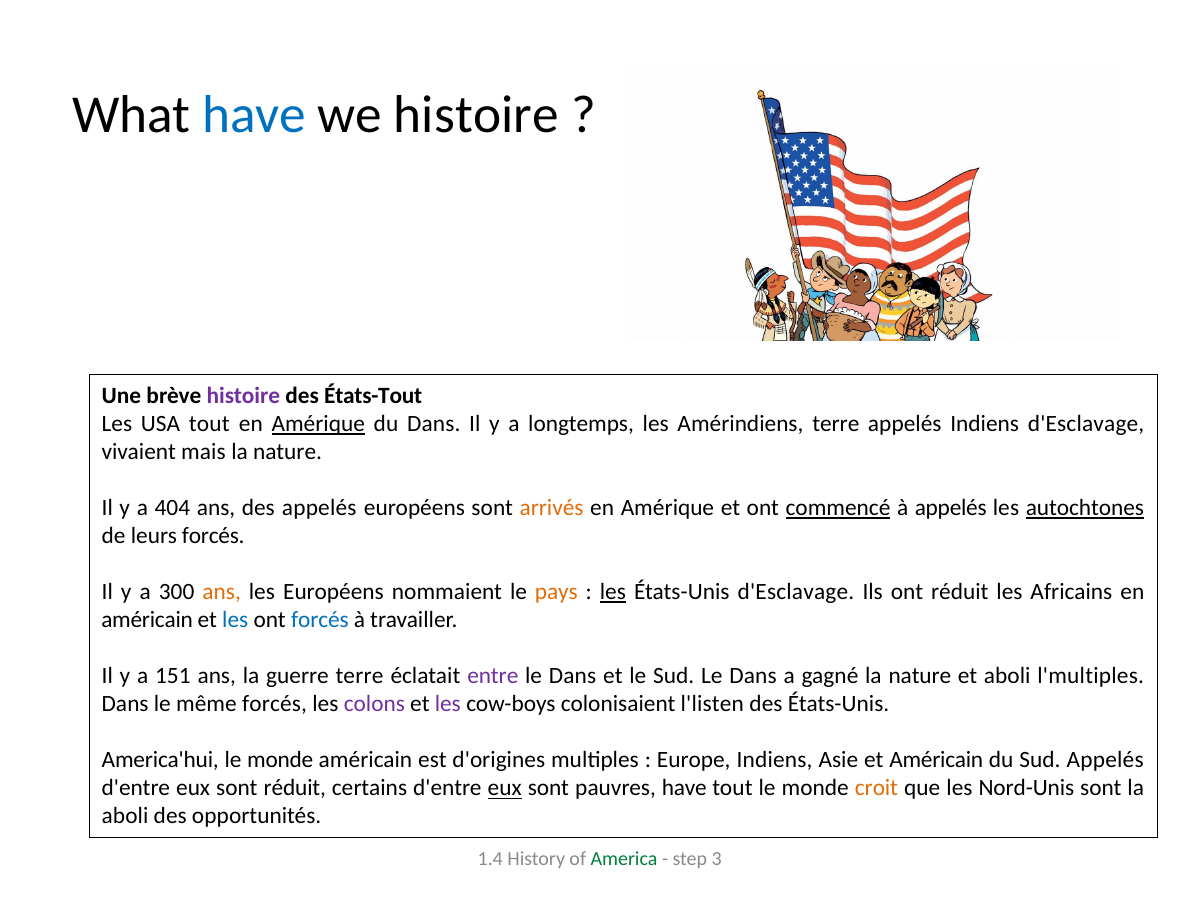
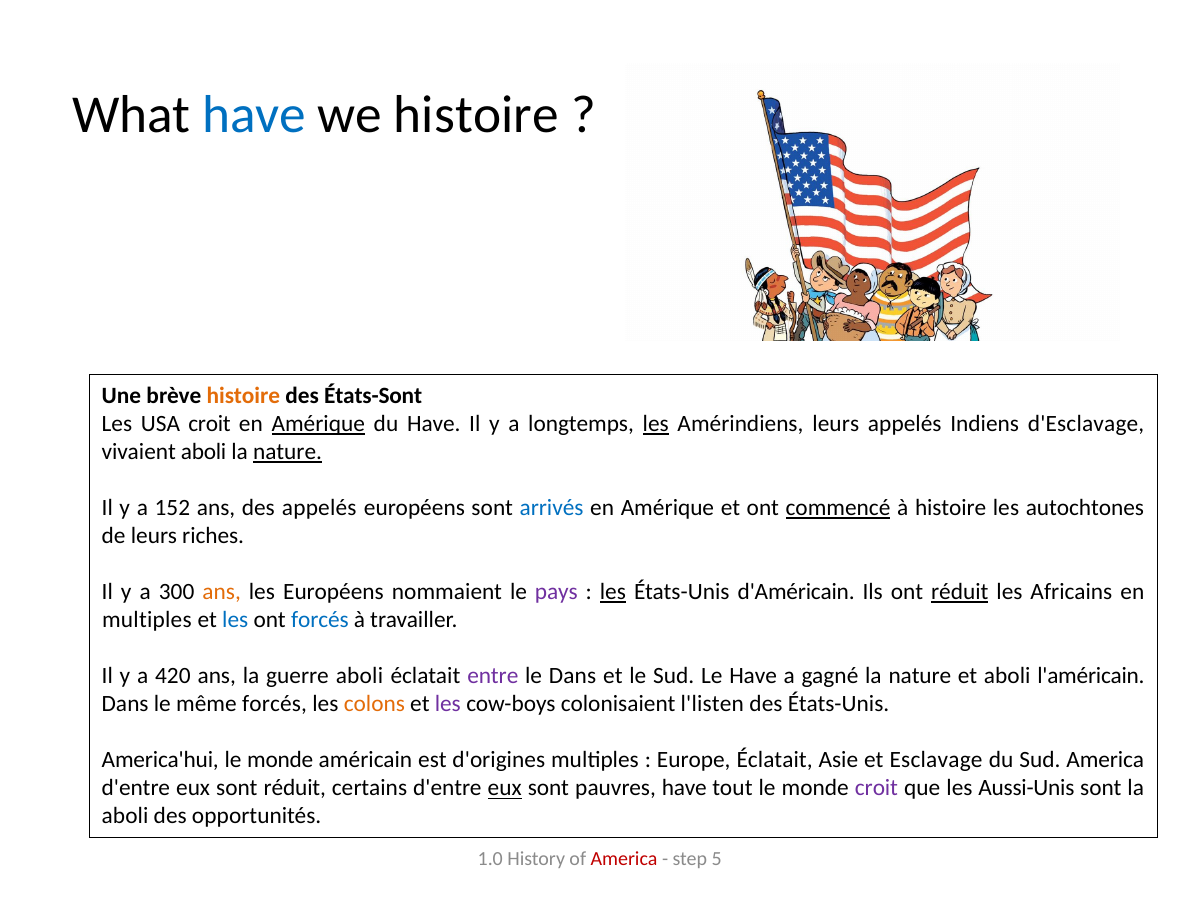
histoire at (243, 396) colour: purple -> orange
États-Tout: États-Tout -> États-Sont
USA tout: tout -> croit
du Dans: Dans -> Have
les at (656, 424) underline: none -> present
Amérindiens terre: terre -> leurs
vivaient mais: mais -> aboli
nature at (288, 452) underline: none -> present
404: 404 -> 152
arrivés colour: orange -> blue
à appelés: appelés -> histoire
autochtones underline: present -> none
leurs forcés: forcés -> riches
pays colour: orange -> purple
États-Unis d'Esclavage: d'Esclavage -> d'Américain
réduit at (960, 592) underline: none -> present
américain at (147, 620): américain -> multiples
151: 151 -> 420
guerre terre: terre -> aboli
Sud Le Dans: Dans -> Have
l'multiples: l'multiples -> l'américain
colons colour: purple -> orange
Europe Indiens: Indiens -> Éclatait
et Américain: Américain -> Esclavage
Sud Appelés: Appelés -> America
croit at (876, 788) colour: orange -> purple
Nord-Unis: Nord-Unis -> Aussi-Unis
1.4: 1.4 -> 1.0
America at (624, 859) colour: green -> red
3: 3 -> 5
